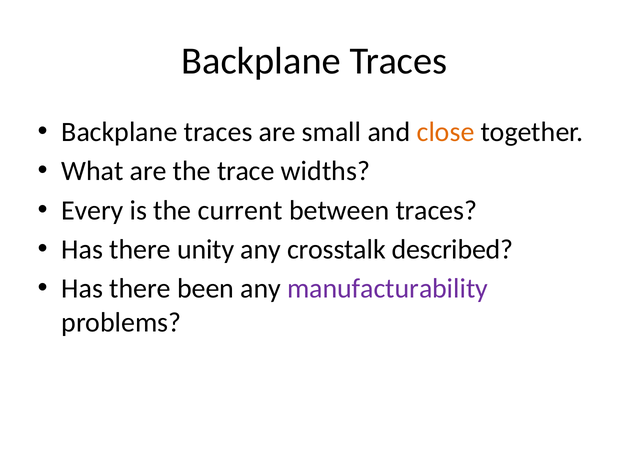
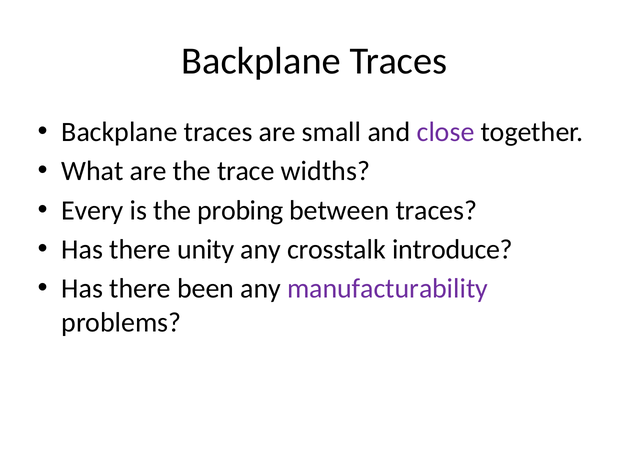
close colour: orange -> purple
current: current -> probing
described: described -> introduce
